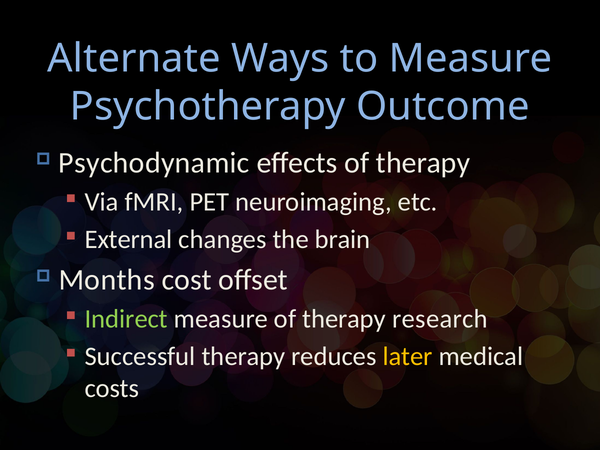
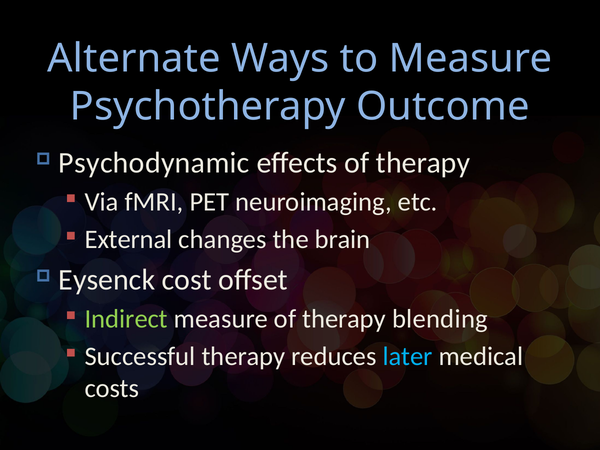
Months: Months -> Eysenck
research: research -> blending
later colour: yellow -> light blue
